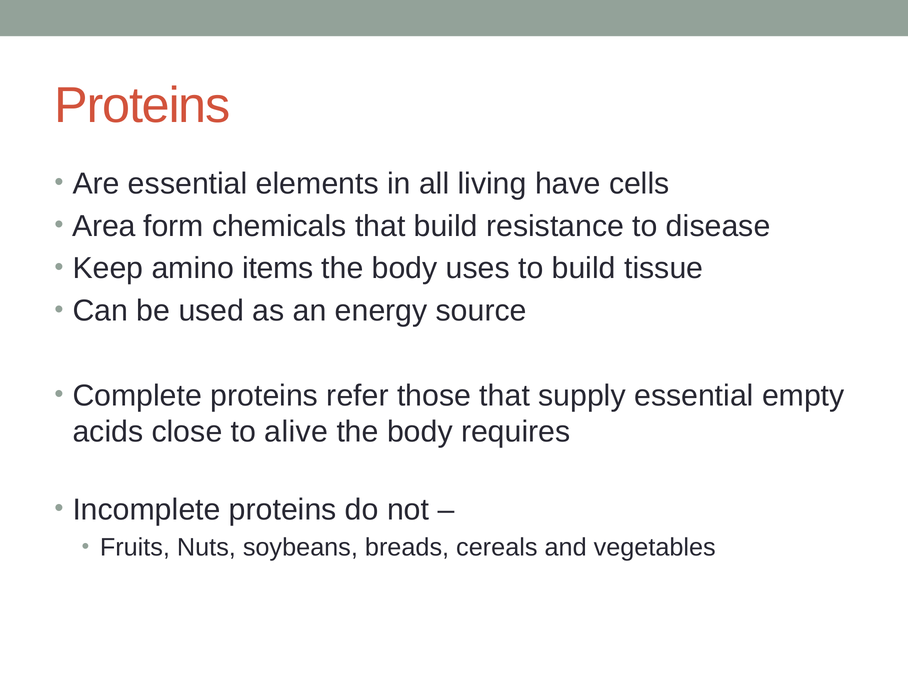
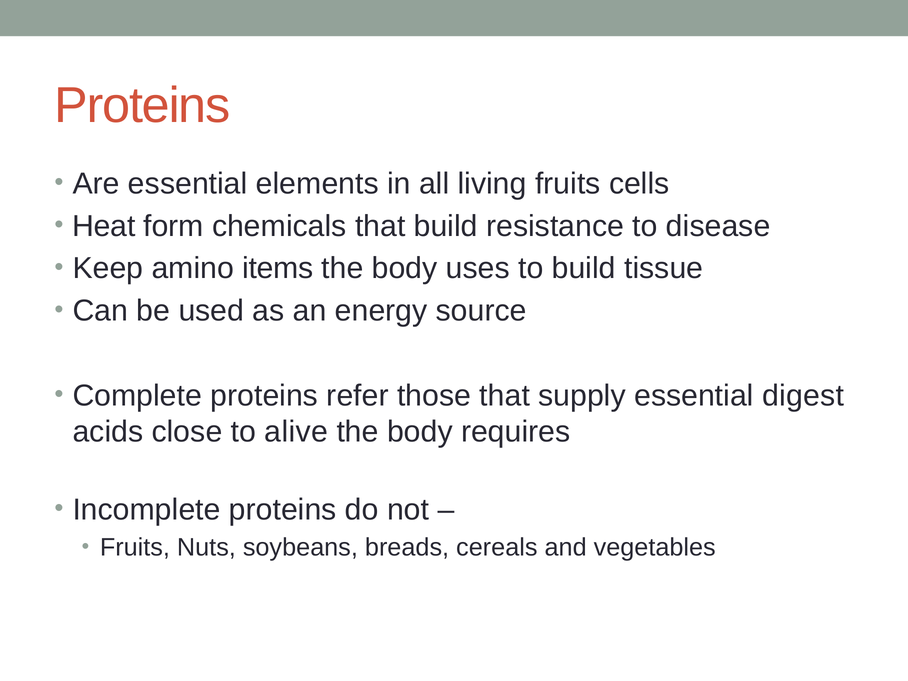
living have: have -> fruits
Area: Area -> Heat
empty: empty -> digest
